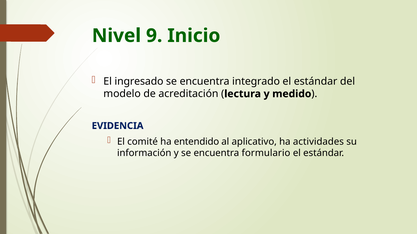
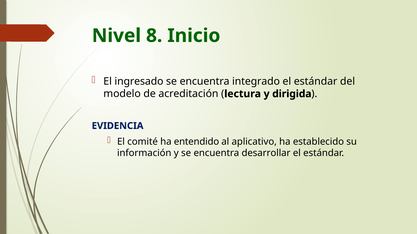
9: 9 -> 8
medido: medido -> dirigida
actividades: actividades -> establecido
formulario: formulario -> desarrollar
